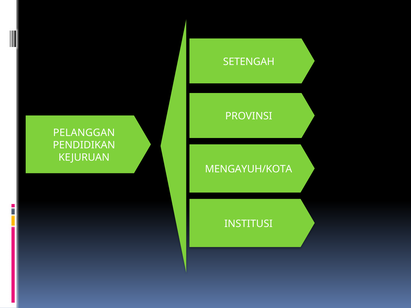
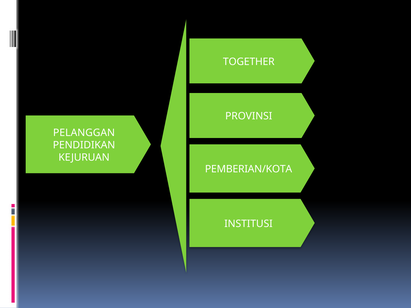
SETENGAH: SETENGAH -> TOGETHER
MENGAYUH/KOTA: MENGAYUH/KOTA -> PEMBERIAN/KOTA
